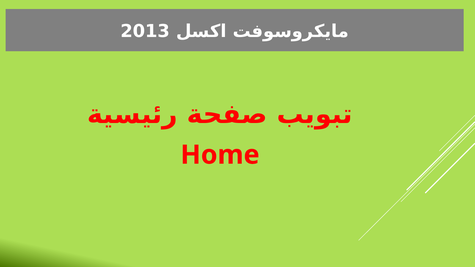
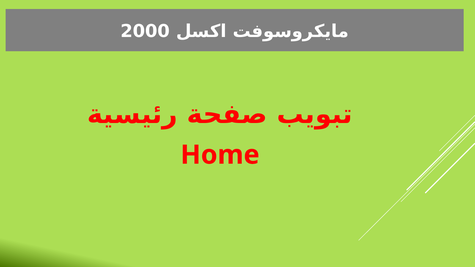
2013: 2013 -> 2000
